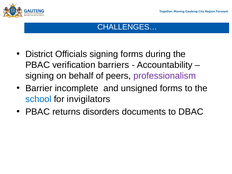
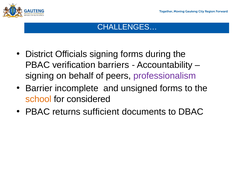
school colour: blue -> orange
invigilators: invigilators -> considered
disorders: disorders -> sufficient
